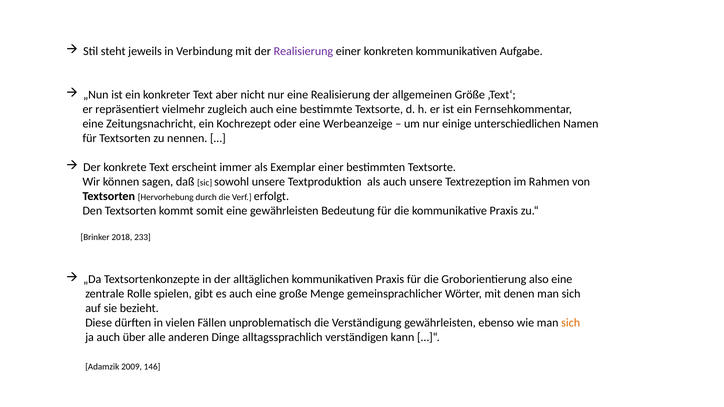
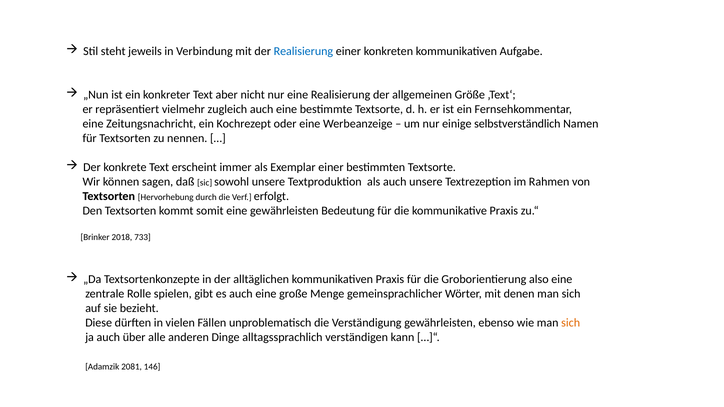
Realisierung at (303, 51) colour: purple -> blue
unterschiedlichen: unterschiedlichen -> selbstverständlich
233: 233 -> 733
2009: 2009 -> 2081
